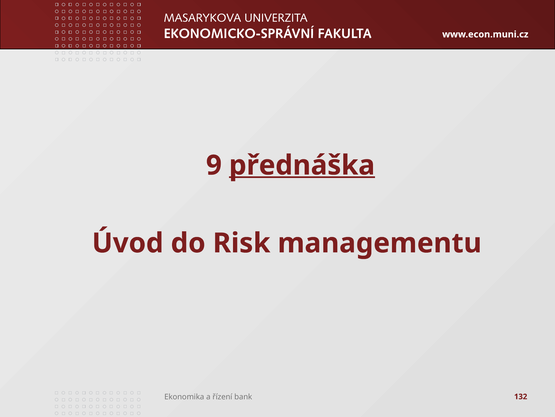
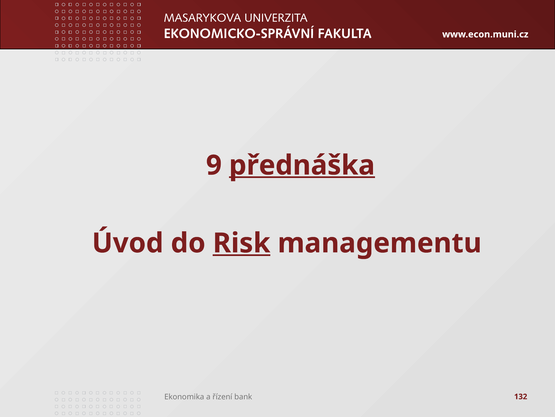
Risk underline: none -> present
